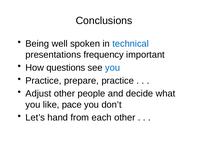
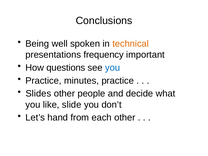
technical colour: blue -> orange
prepare: prepare -> minutes
Adjust: Adjust -> Slides
pace: pace -> slide
